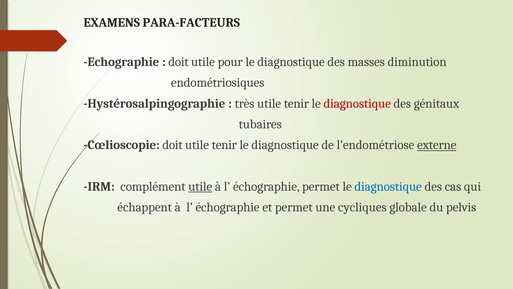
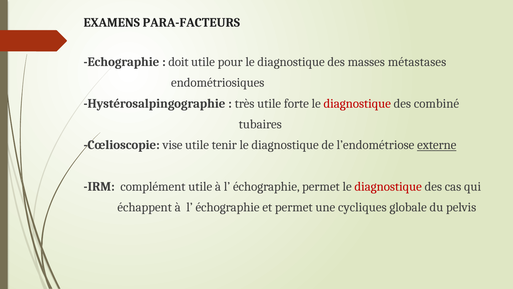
diminution: diminution -> métastases
très utile tenir: tenir -> forte
génitaux: génitaux -> combiné
Cœlioscopie doit: doit -> vise
utile at (200, 186) underline: present -> none
diagnostique at (388, 186) colour: blue -> red
